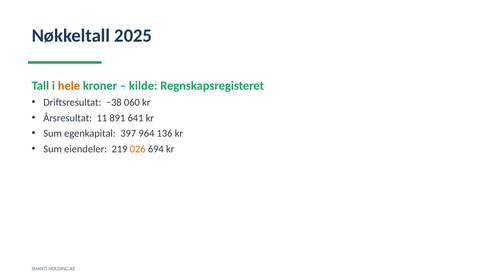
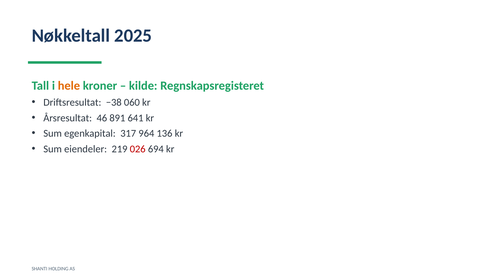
11: 11 -> 46
397: 397 -> 317
026 colour: orange -> red
